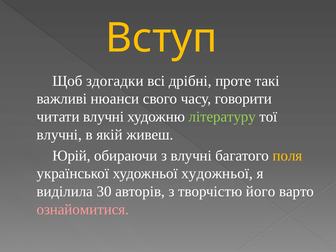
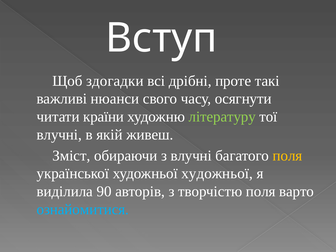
Вступ colour: yellow -> white
говорити: говорити -> осягнути
читати влучні: влучні -> країни
Юрій: Юрій -> Зміст
30: 30 -> 90
творчістю його: його -> поля
ознайомитися colour: pink -> light blue
